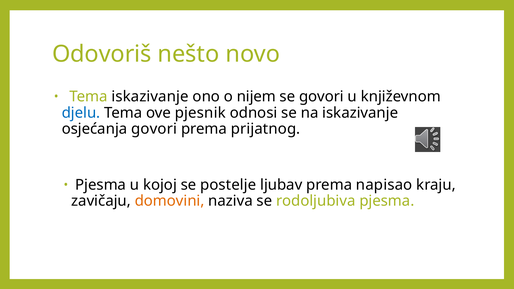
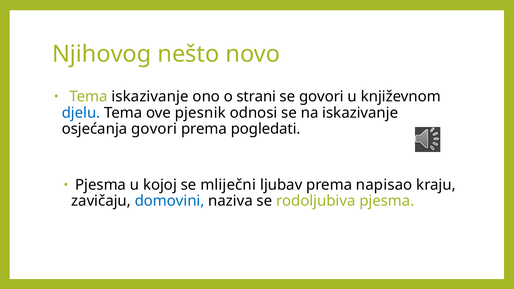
Odovoriš: Odovoriš -> Njihovog
nijem: nijem -> strani
prijatnog: prijatnog -> pogledati
postelje: postelje -> mliječni
domovini colour: orange -> blue
